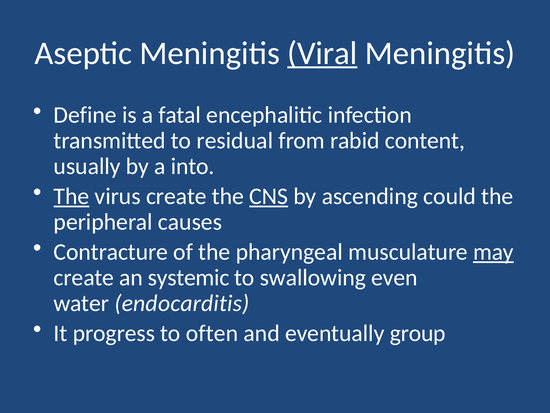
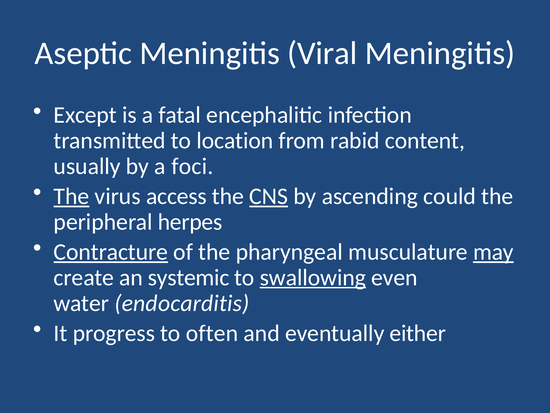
Viral underline: present -> none
Define: Define -> Except
residual: residual -> location
into: into -> foci
virus create: create -> access
causes: causes -> herpes
Contracture underline: none -> present
swallowing underline: none -> present
group: group -> either
